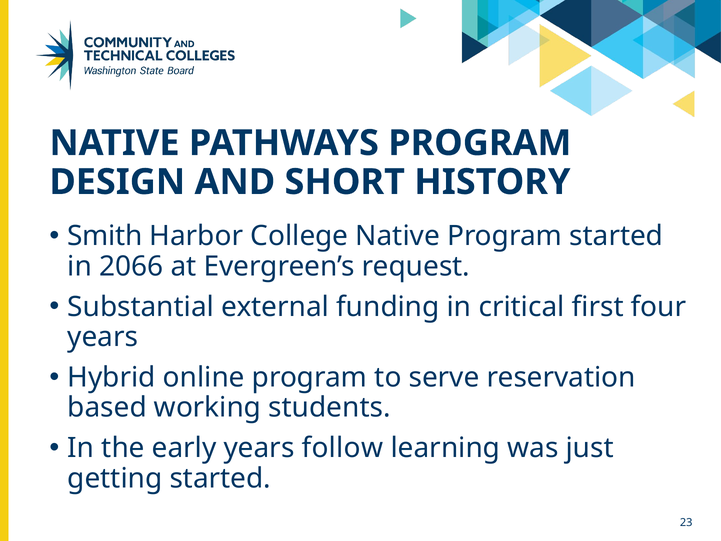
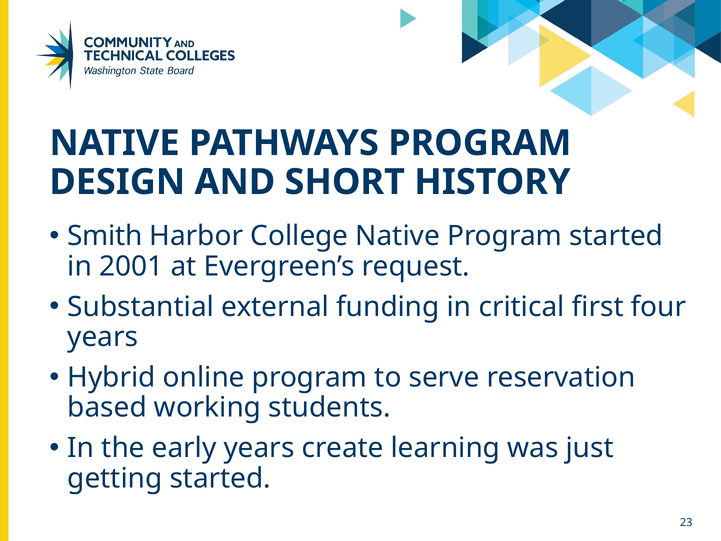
2066: 2066 -> 2001
follow: follow -> create
